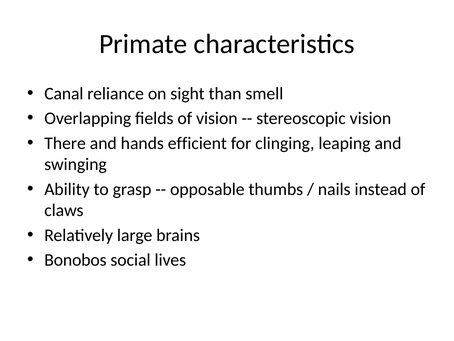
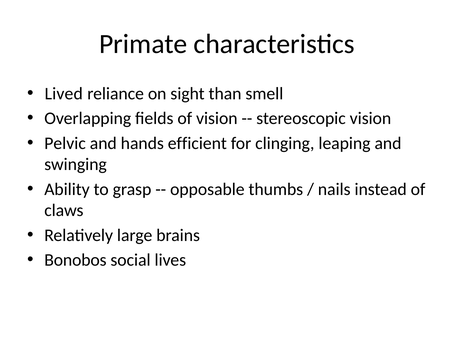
Canal: Canal -> Lived
There: There -> Pelvic
